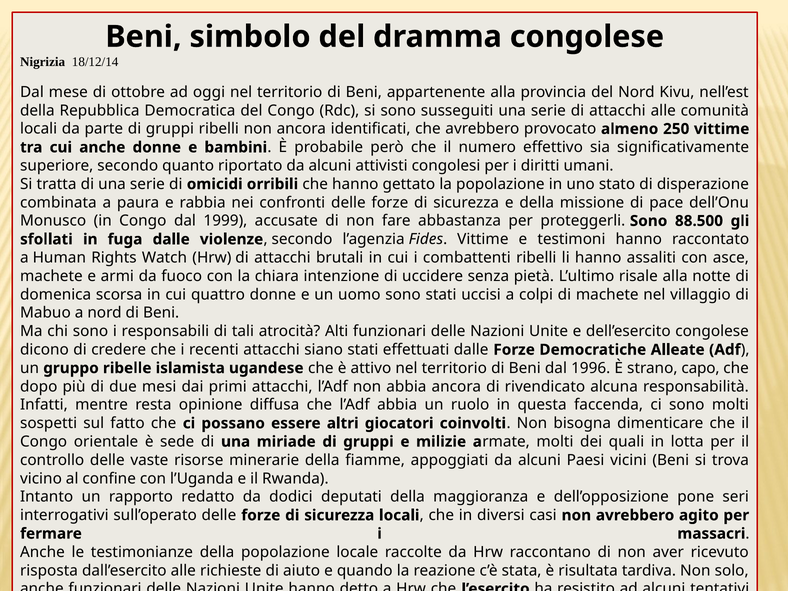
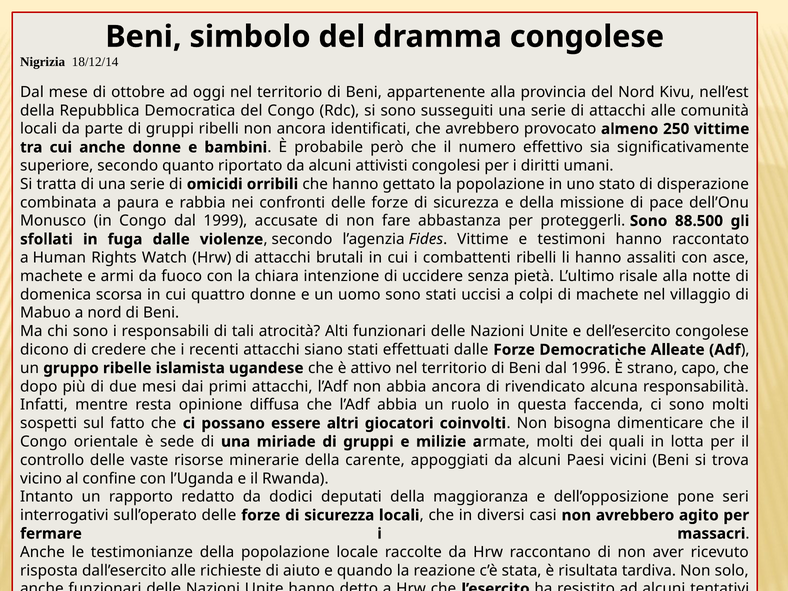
fiamme: fiamme -> carente
